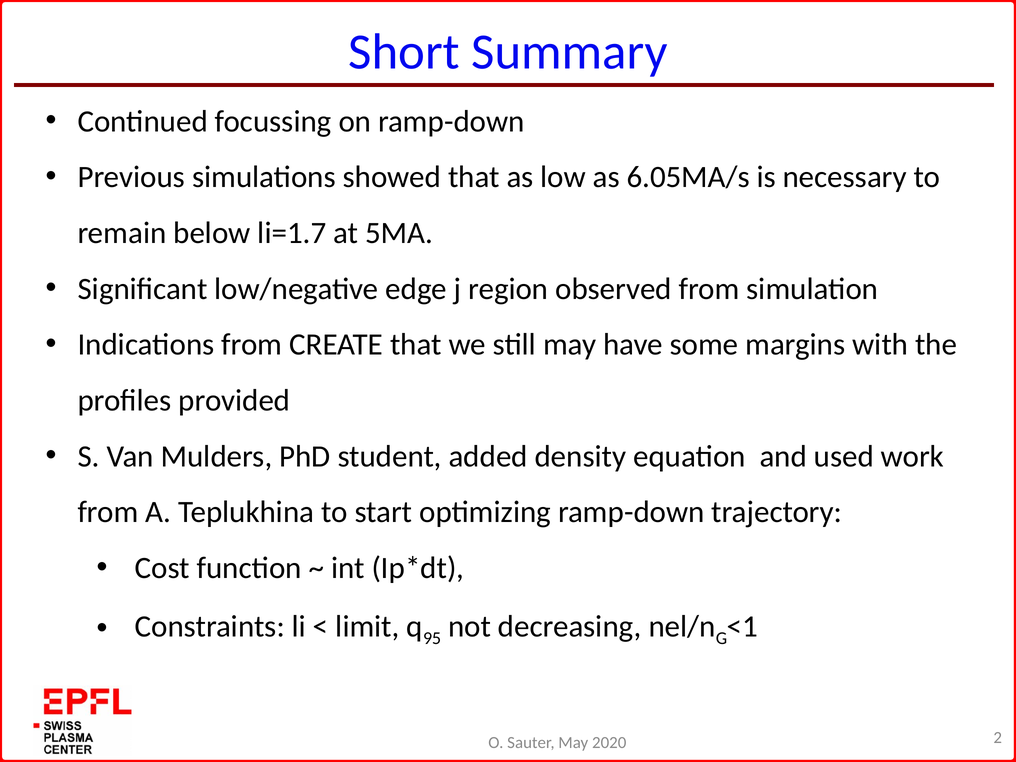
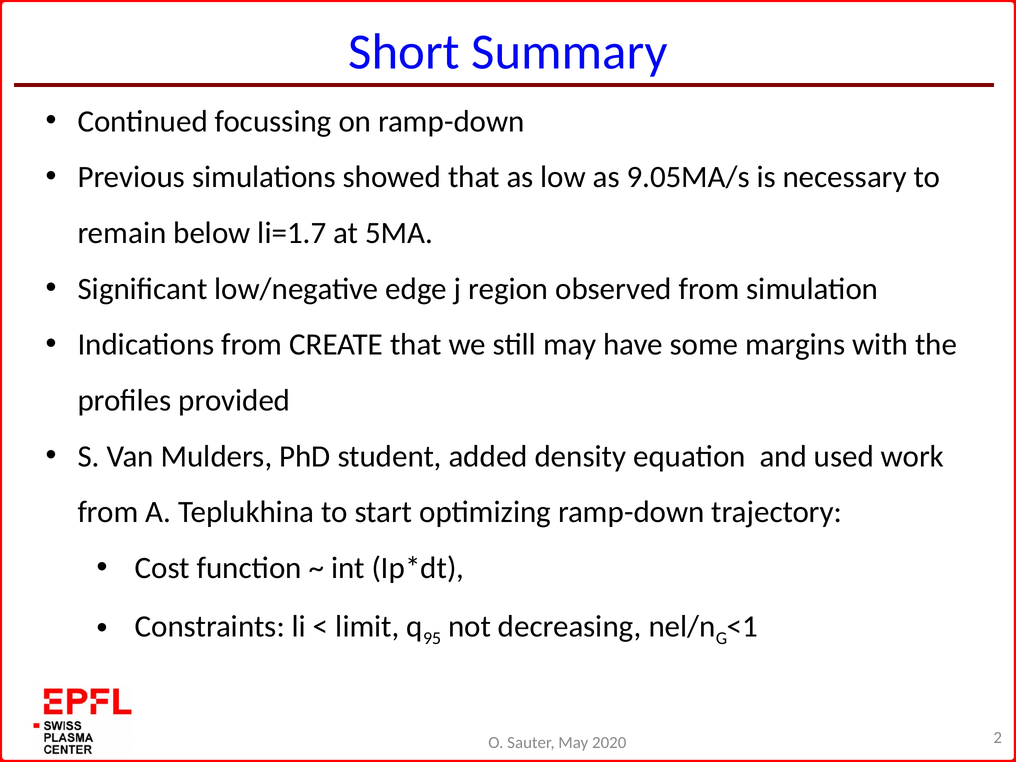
6.05MA/s: 6.05MA/s -> 9.05MA/s
